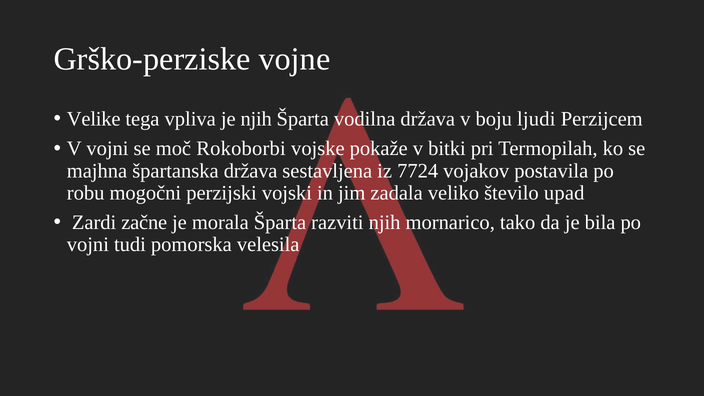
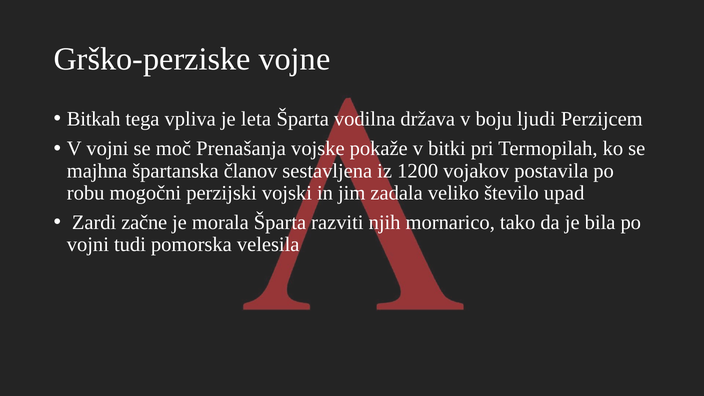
Velike: Velike -> Bitkah
je njih: njih -> leta
Rokoborbi: Rokoborbi -> Prenašanja
špartanska država: država -> članov
7724: 7724 -> 1200
